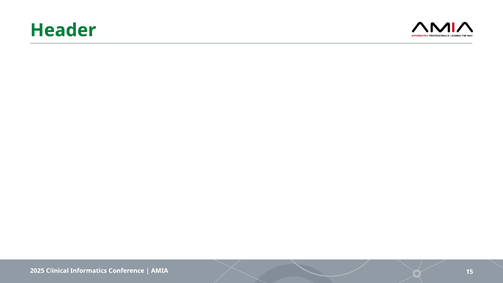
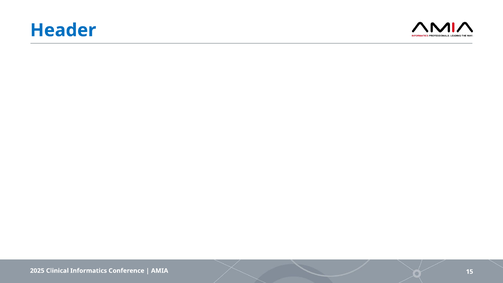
Header colour: green -> blue
